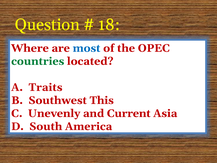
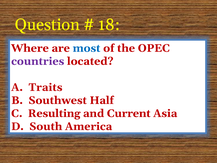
countries colour: green -> purple
This: This -> Half
Unevenly: Unevenly -> Resulting
